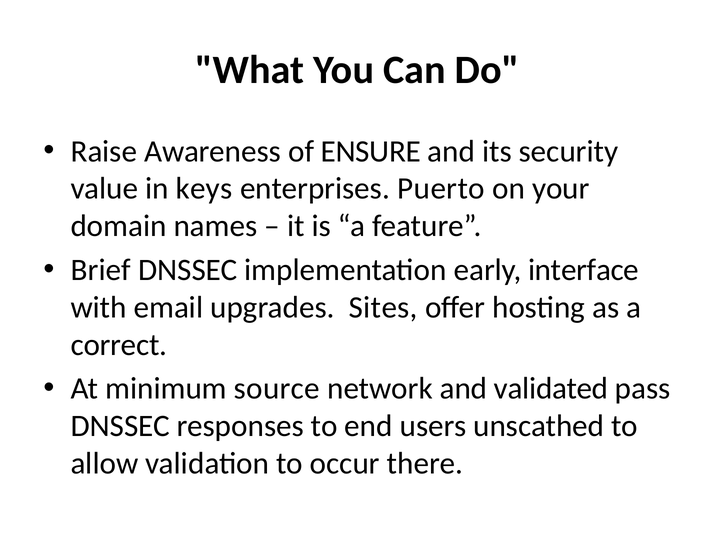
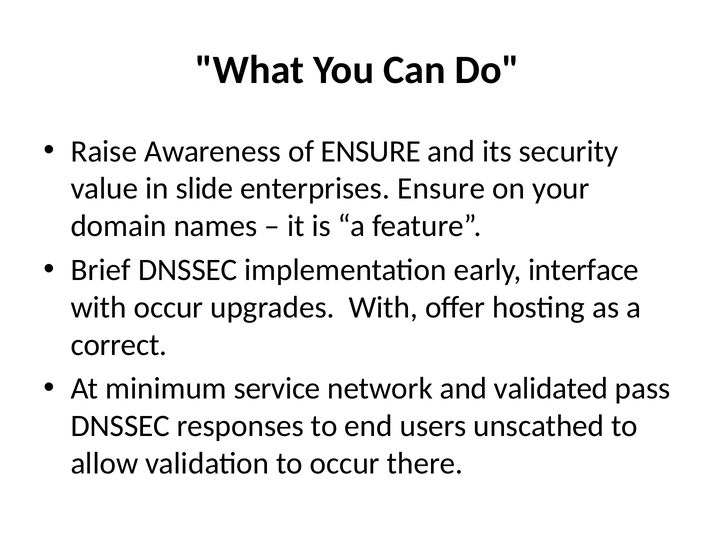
keys: keys -> slide
enterprises Puerto: Puerto -> Ensure
with email: email -> occur
upgrades Sites: Sites -> With
source: source -> service
